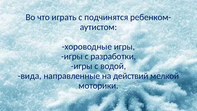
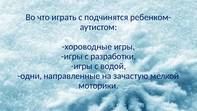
вида: вида -> одни
действий: действий -> зачастую
